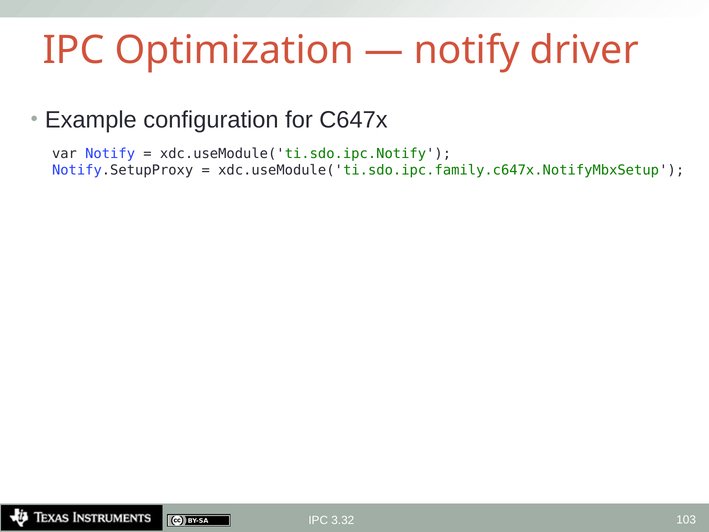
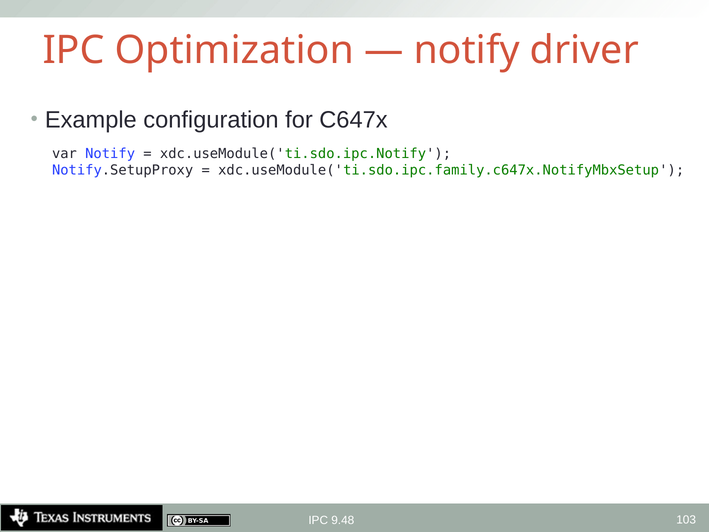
3.32: 3.32 -> 9.48
